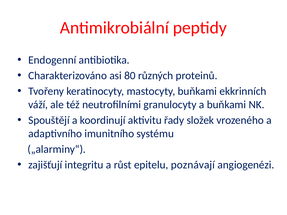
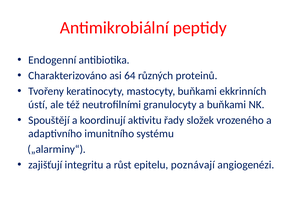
80: 80 -> 64
váží: váží -> ústí
